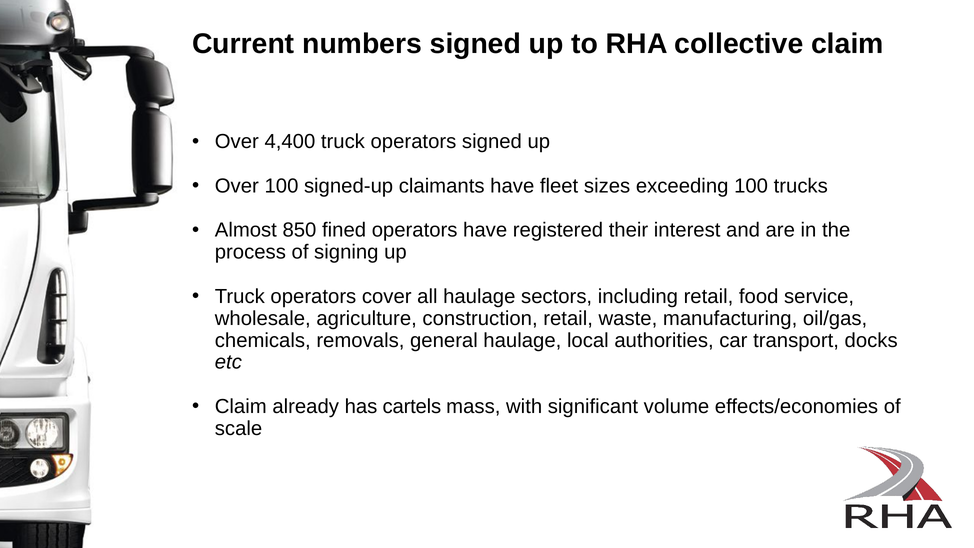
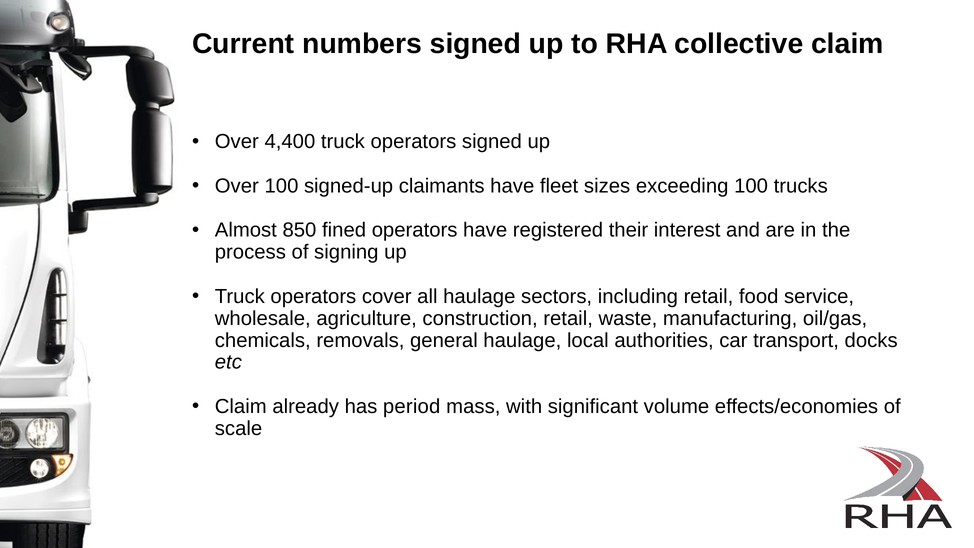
cartels: cartels -> period
